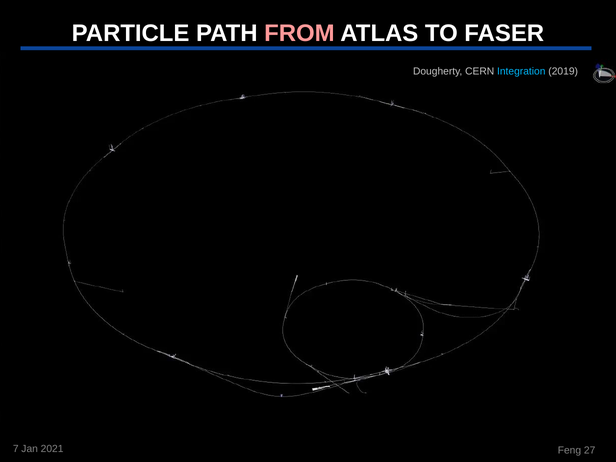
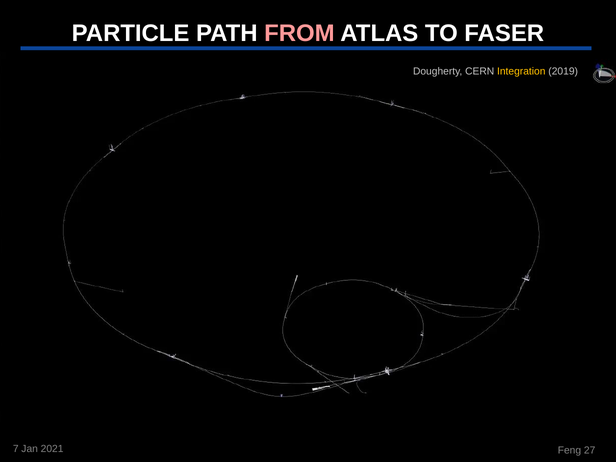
Integration colour: light blue -> yellow
